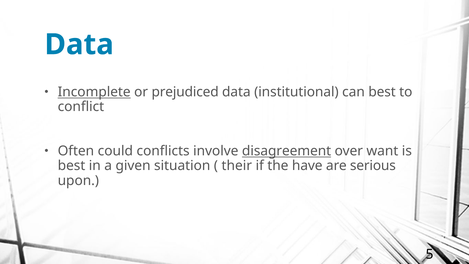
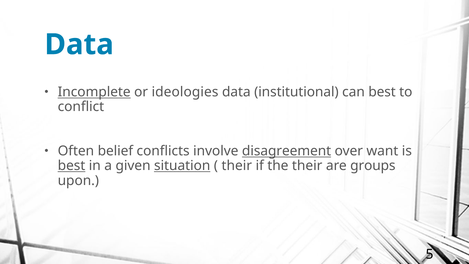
prejudiced: prejudiced -> ideologies
could: could -> belief
best at (71, 166) underline: none -> present
situation underline: none -> present
the have: have -> their
serious: serious -> groups
